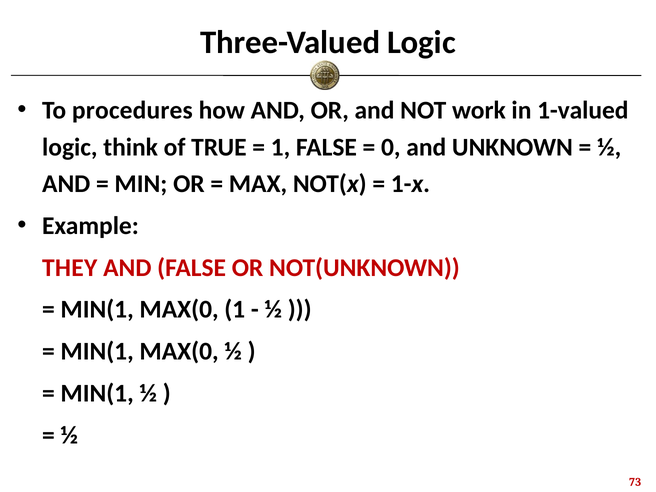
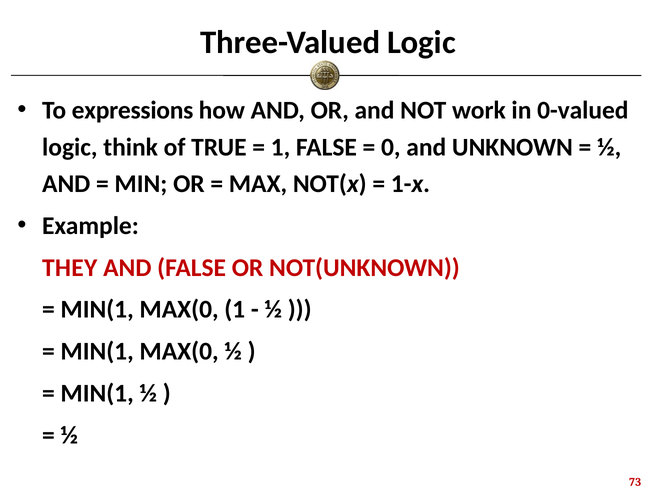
procedures: procedures -> expressions
1-valued: 1-valued -> 0-valued
